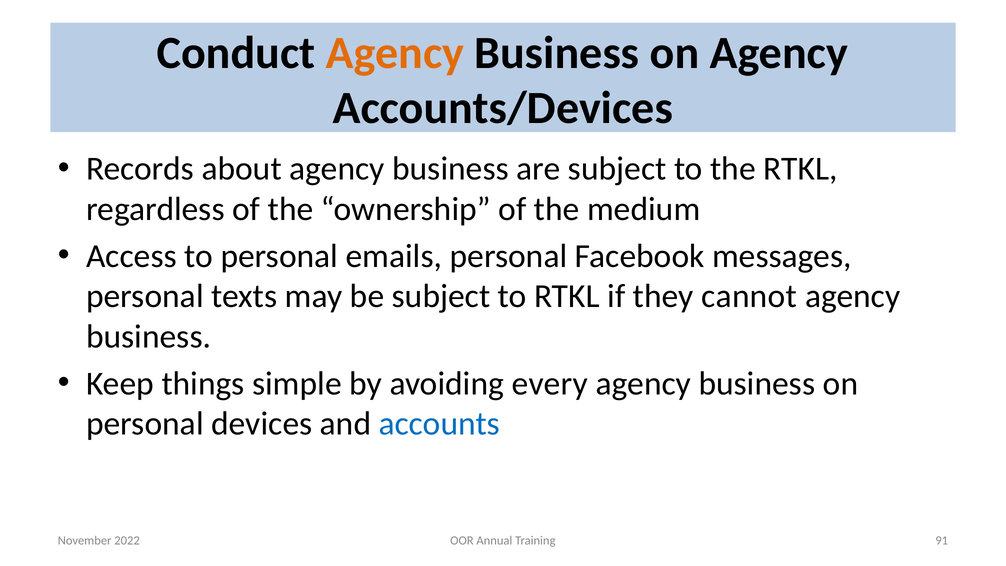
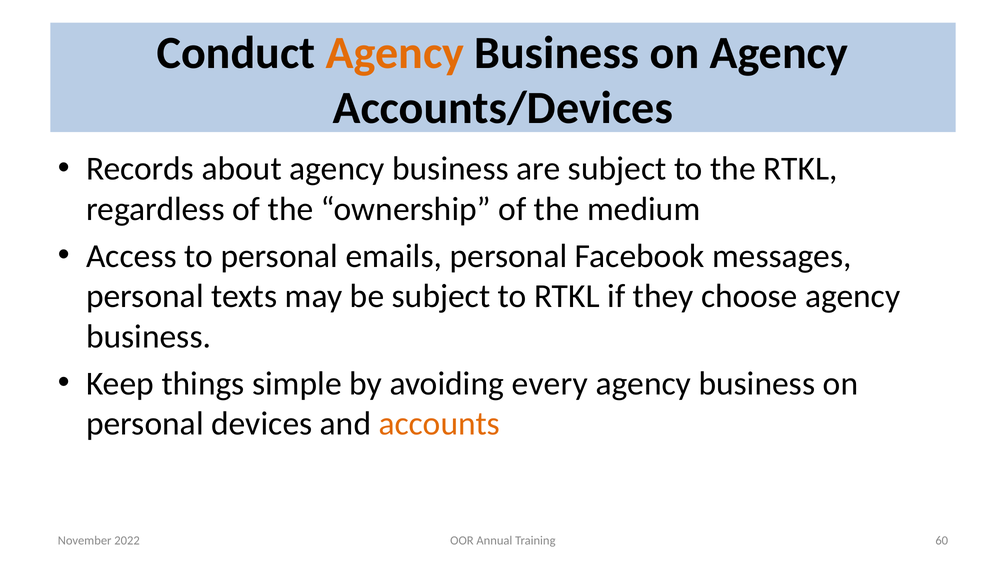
cannot: cannot -> choose
accounts colour: blue -> orange
91: 91 -> 60
